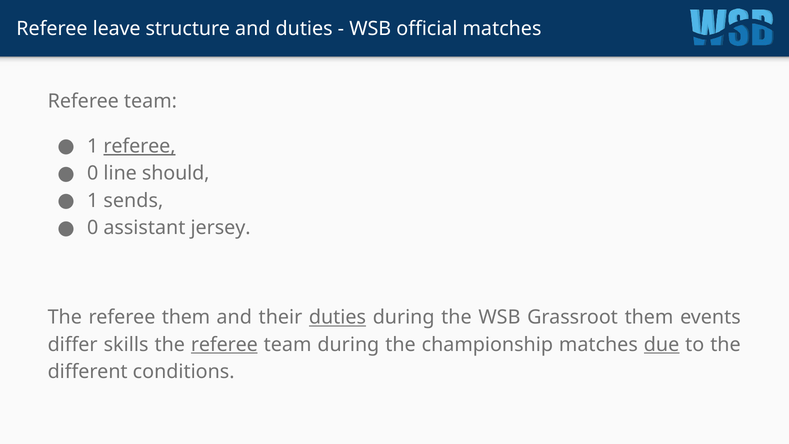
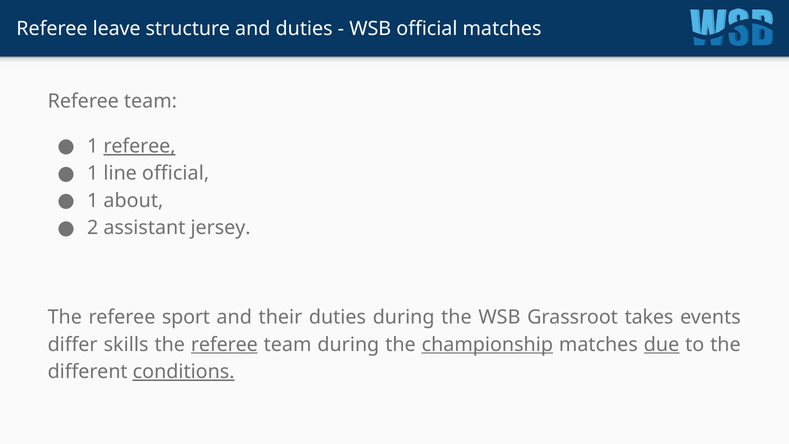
0 at (93, 173): 0 -> 1
line should: should -> official
sends: sends -> about
0 at (93, 228): 0 -> 2
referee them: them -> sport
duties at (337, 317) underline: present -> none
Grassroot them: them -> takes
championship underline: none -> present
conditions underline: none -> present
